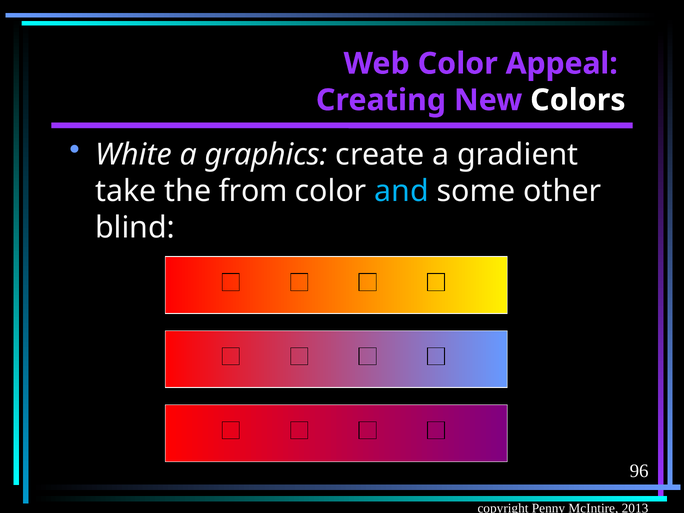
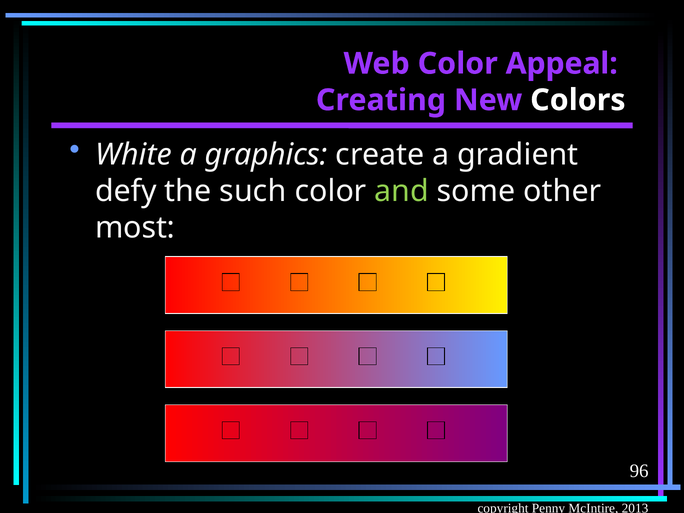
take: take -> defy
from: from -> such
and colour: light blue -> light green
blind: blind -> most
